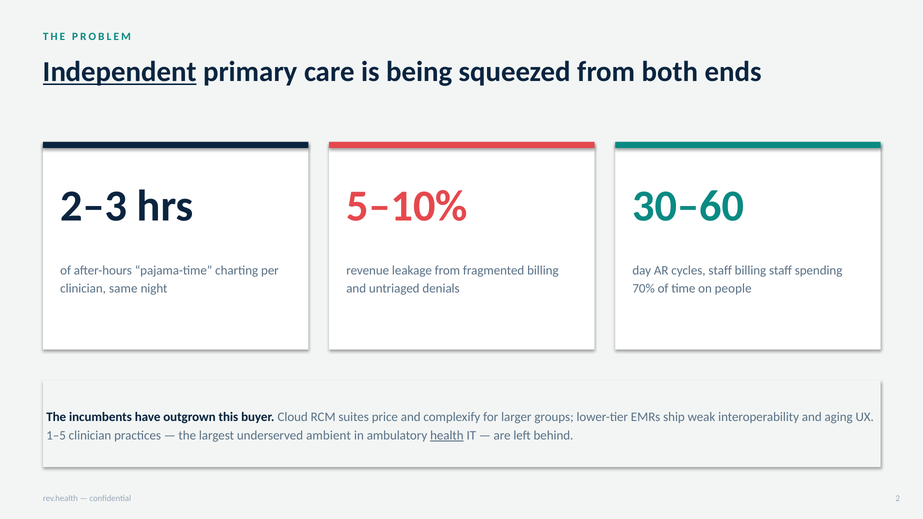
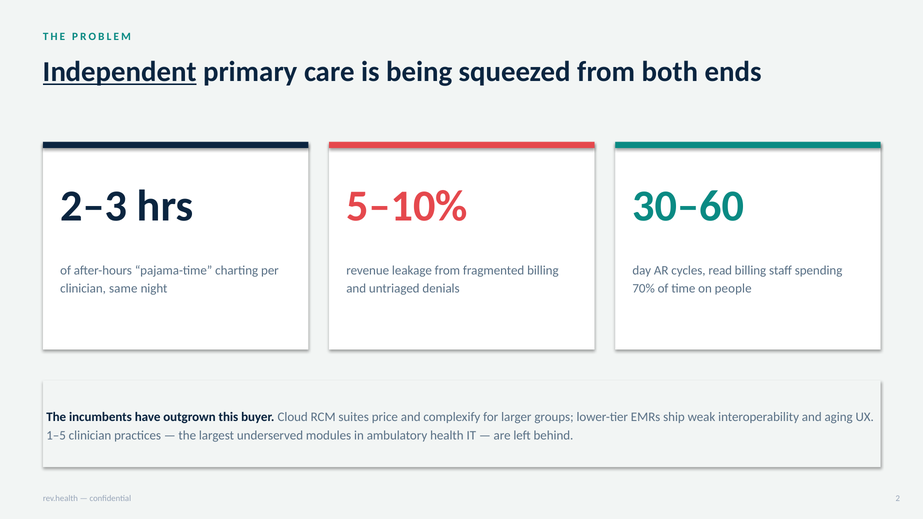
cycles staff: staff -> read
ambient: ambient -> modules
health underline: present -> none
